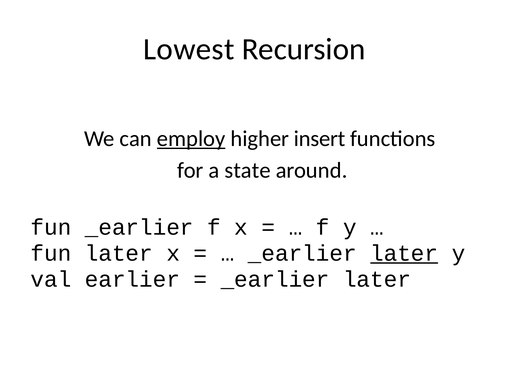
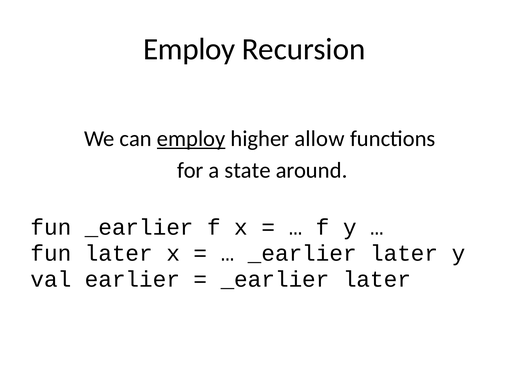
Lowest at (189, 49): Lowest -> Employ
insert: insert -> allow
later at (404, 253) underline: present -> none
